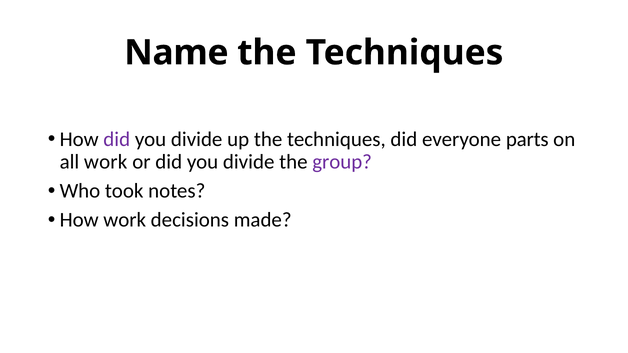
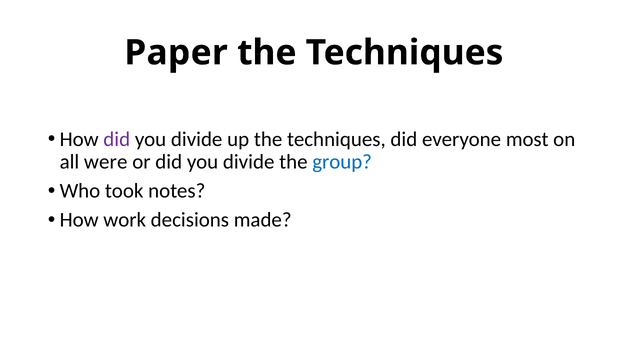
Name: Name -> Paper
parts: parts -> most
all work: work -> were
group colour: purple -> blue
